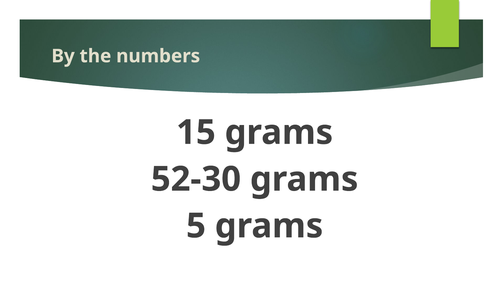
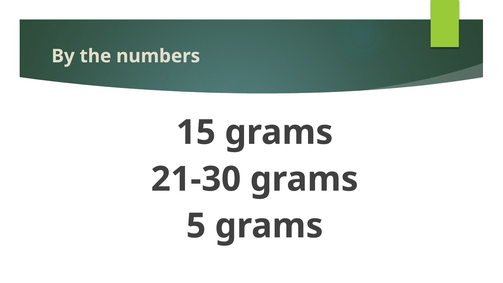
52-30: 52-30 -> 21-30
